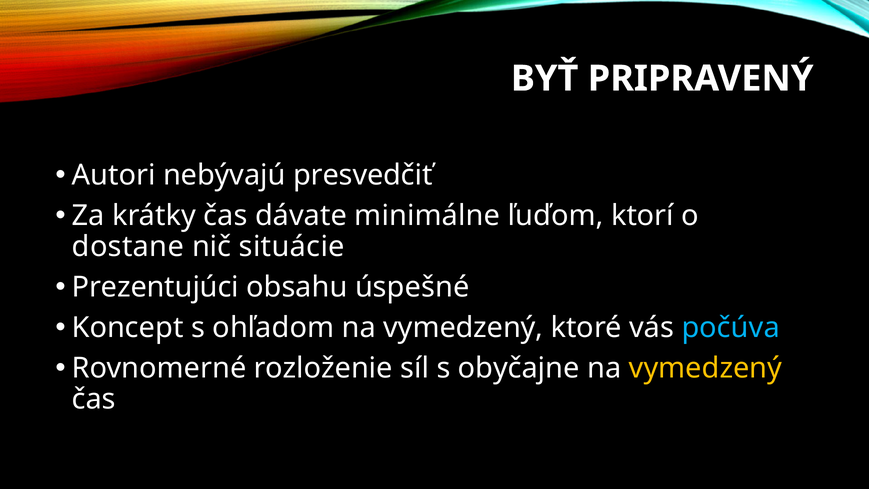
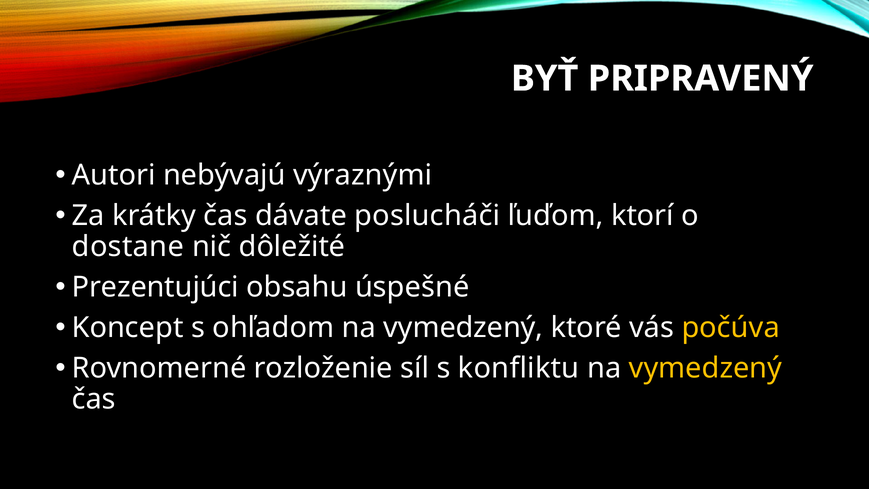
presvedčiť: presvedčiť -> výraznými
minimálne: minimálne -> poslucháči
situácie: situácie -> dôležité
počúva colour: light blue -> yellow
obyčajne: obyčajne -> konfliktu
